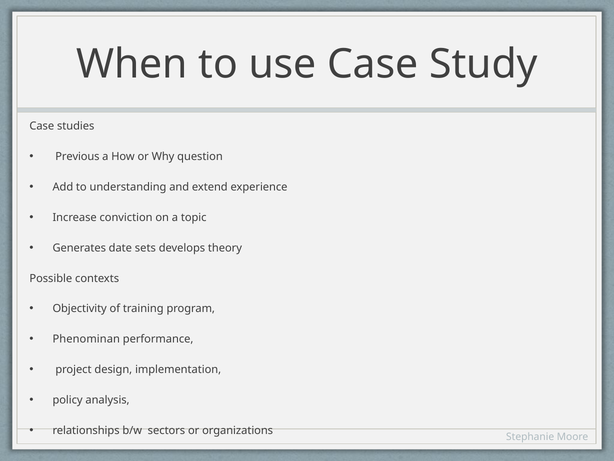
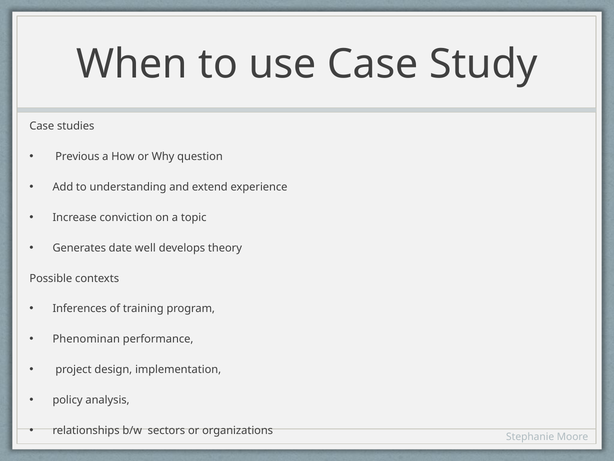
sets: sets -> well
Objectivity: Objectivity -> Inferences
